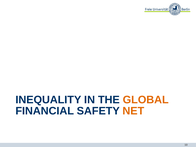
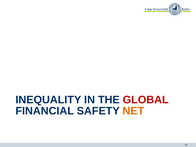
GLOBAL colour: orange -> red
